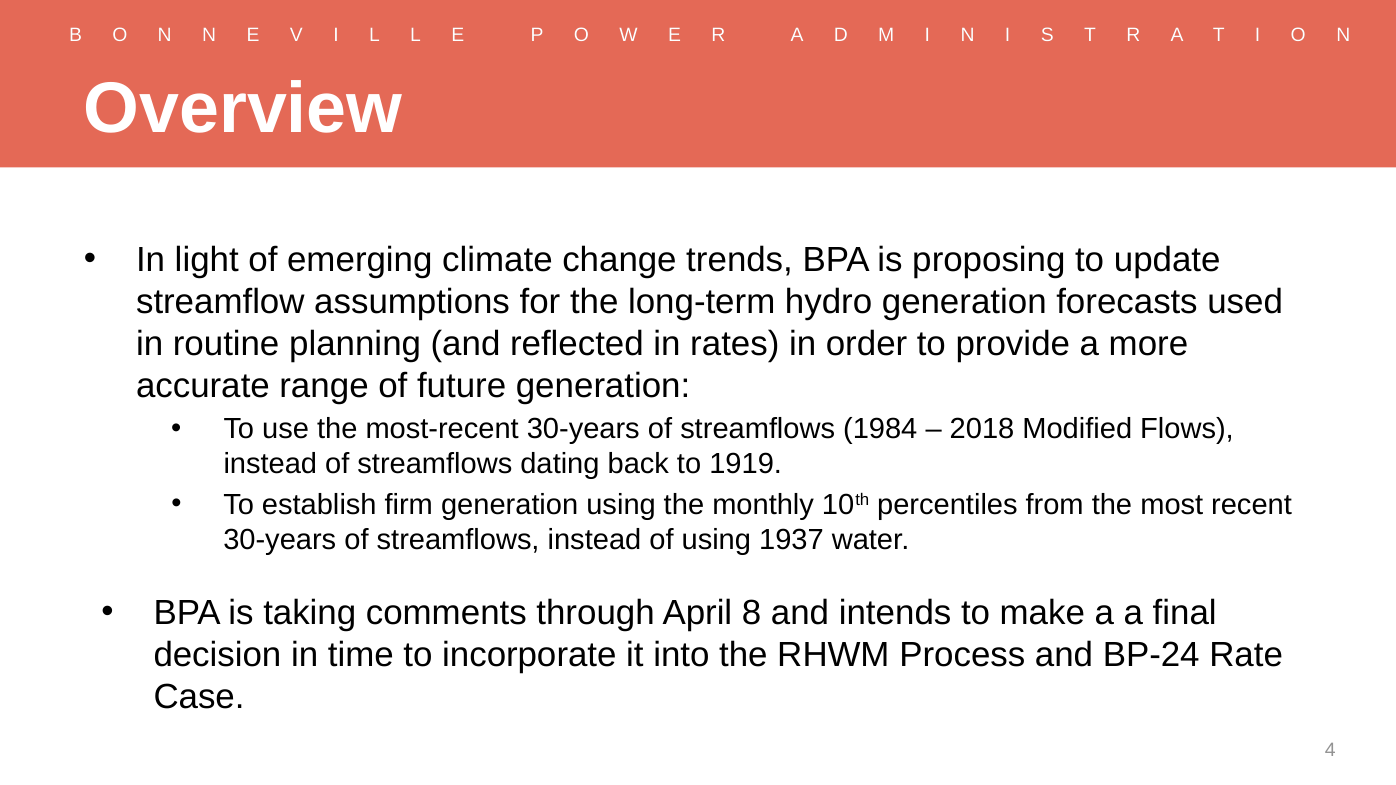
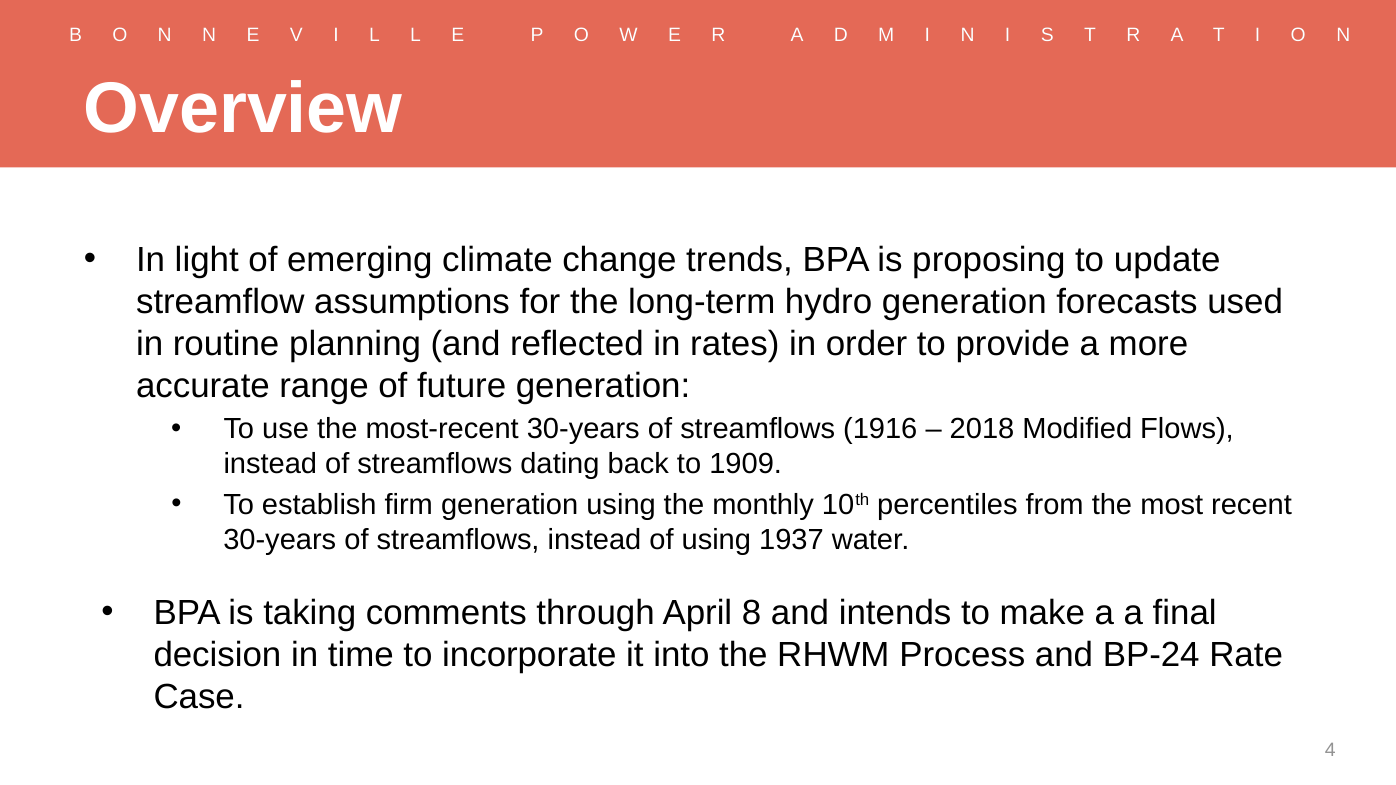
1984: 1984 -> 1916
1919: 1919 -> 1909
